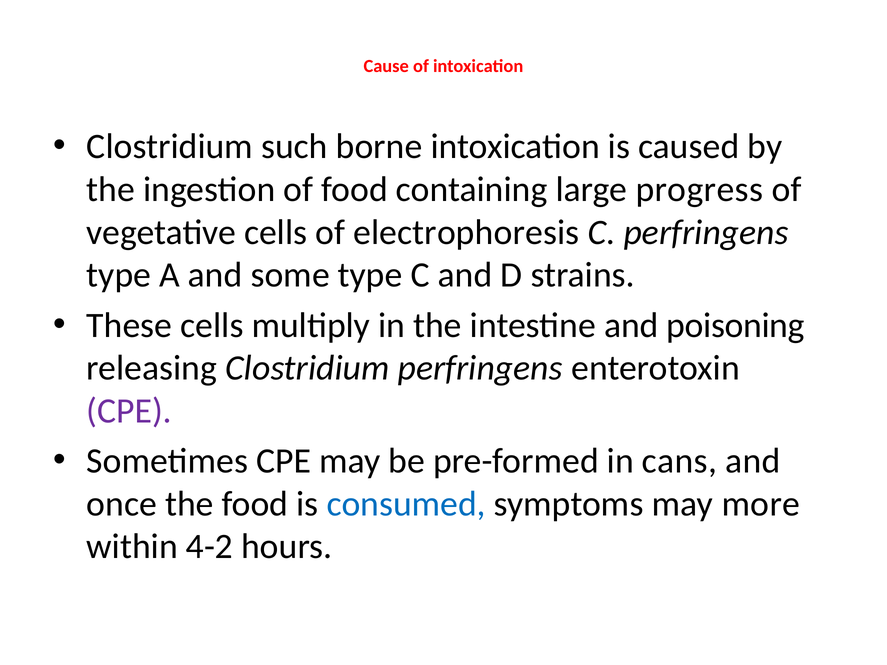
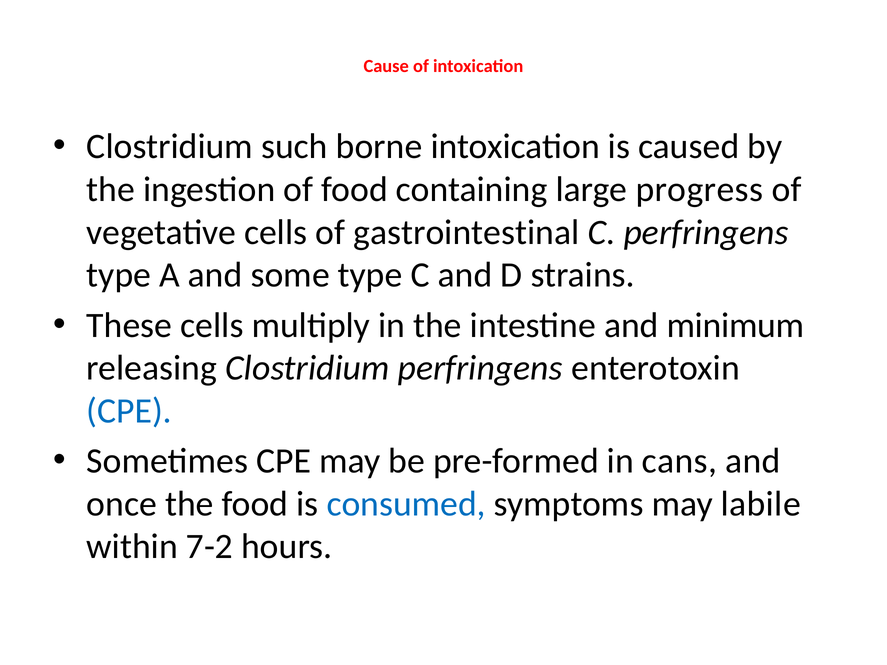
electrophoresis: electrophoresis -> gastrointestinal
poisoning: poisoning -> minimum
CPE at (129, 411) colour: purple -> blue
more: more -> labile
4-2: 4-2 -> 7-2
